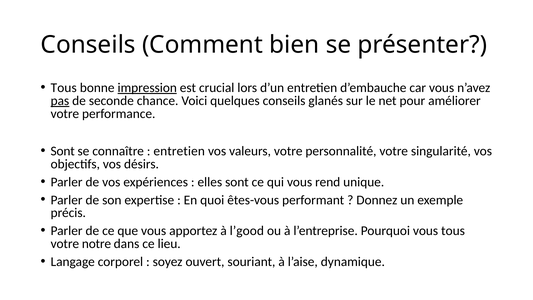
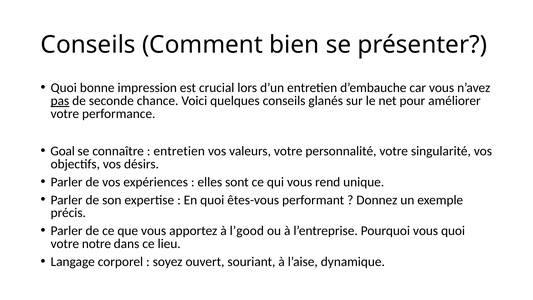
Tous at (64, 88): Tous -> Quoi
impression underline: present -> none
Sont at (63, 151): Sont -> Goal
vous tous: tous -> quoi
